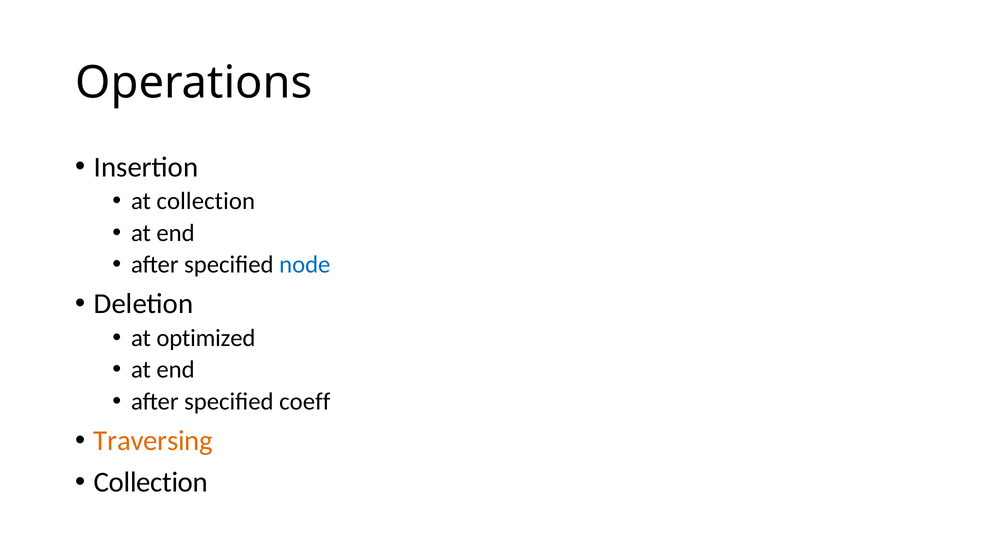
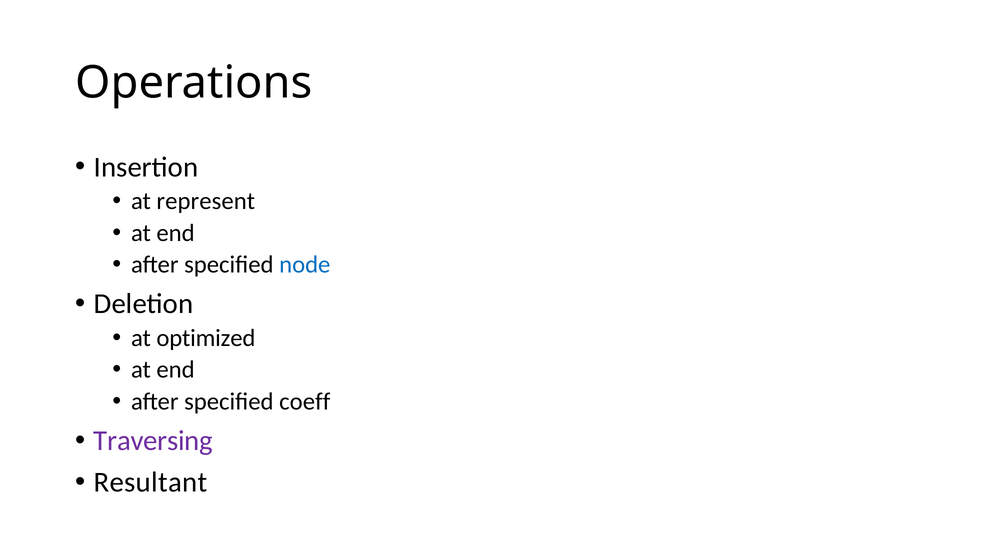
at collection: collection -> represent
Traversing colour: orange -> purple
Collection at (151, 482): Collection -> Resultant
